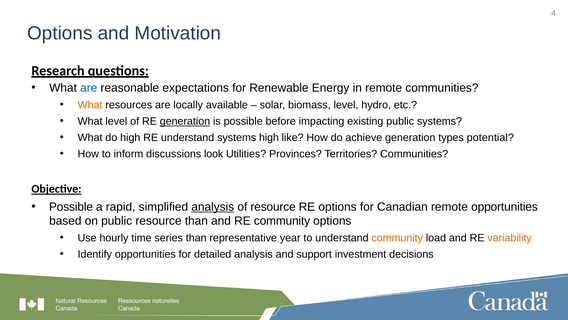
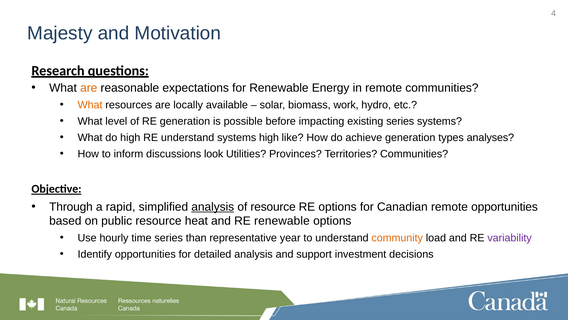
Options at (60, 33): Options -> Majesty
are at (89, 88) colour: blue -> orange
biomass level: level -> work
generation at (185, 121) underline: present -> none
existing public: public -> series
potential: potential -> analyses
Possible at (71, 206): Possible -> Through
resource than: than -> heat
RE community: community -> renewable
variability colour: orange -> purple
